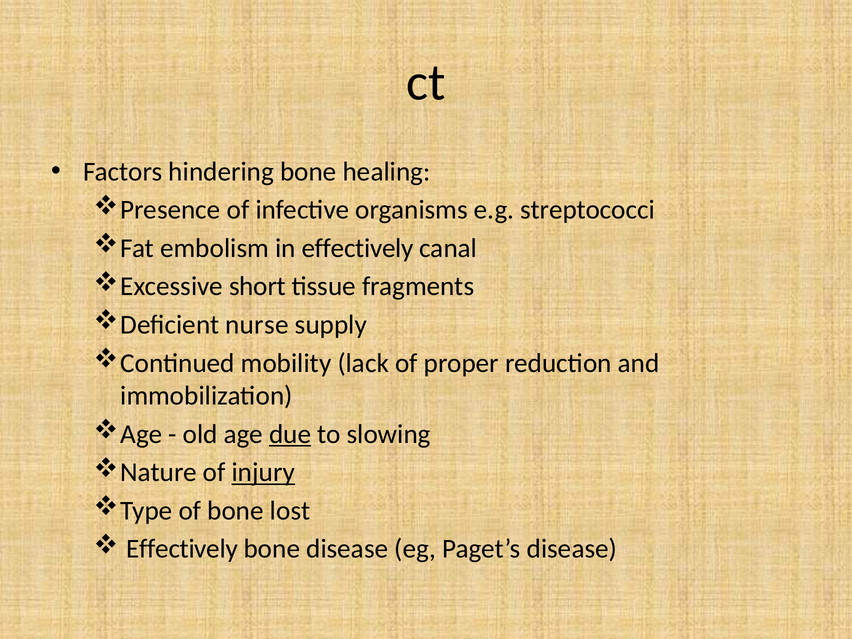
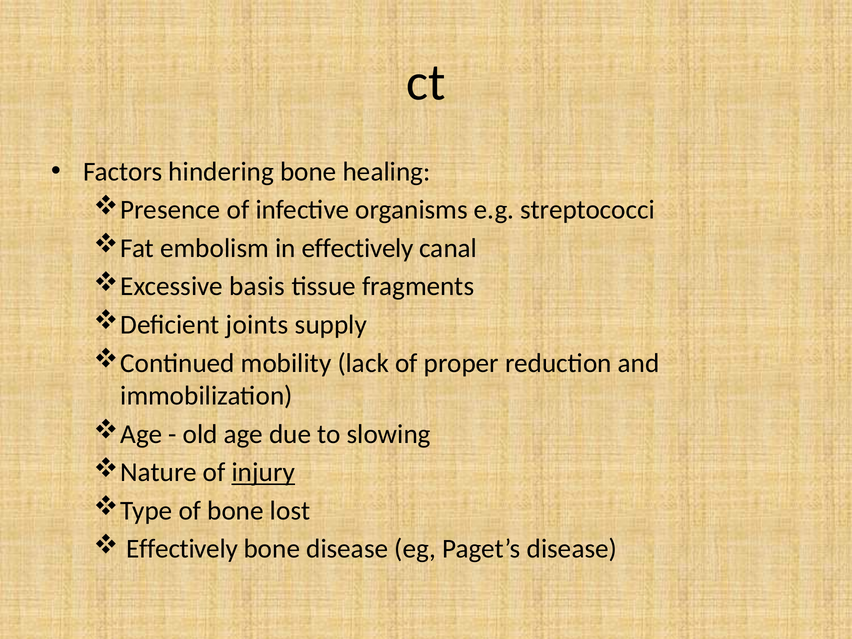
short: short -> basis
nurse: nurse -> joints
due underline: present -> none
